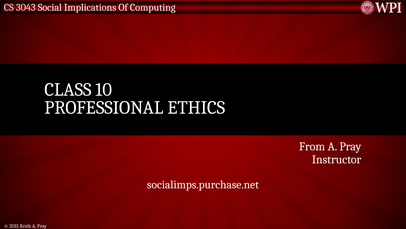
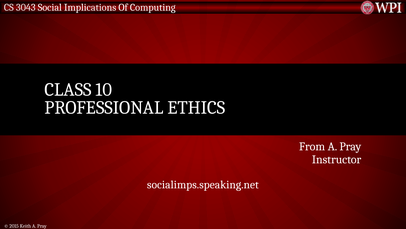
socialimps.purchase.net: socialimps.purchase.net -> socialimps.speaking.net
